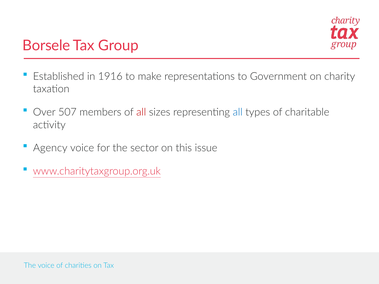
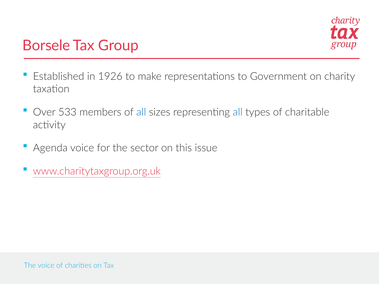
1916: 1916 -> 1926
507: 507 -> 533
all at (141, 112) colour: red -> blue
Agency: Agency -> Agenda
